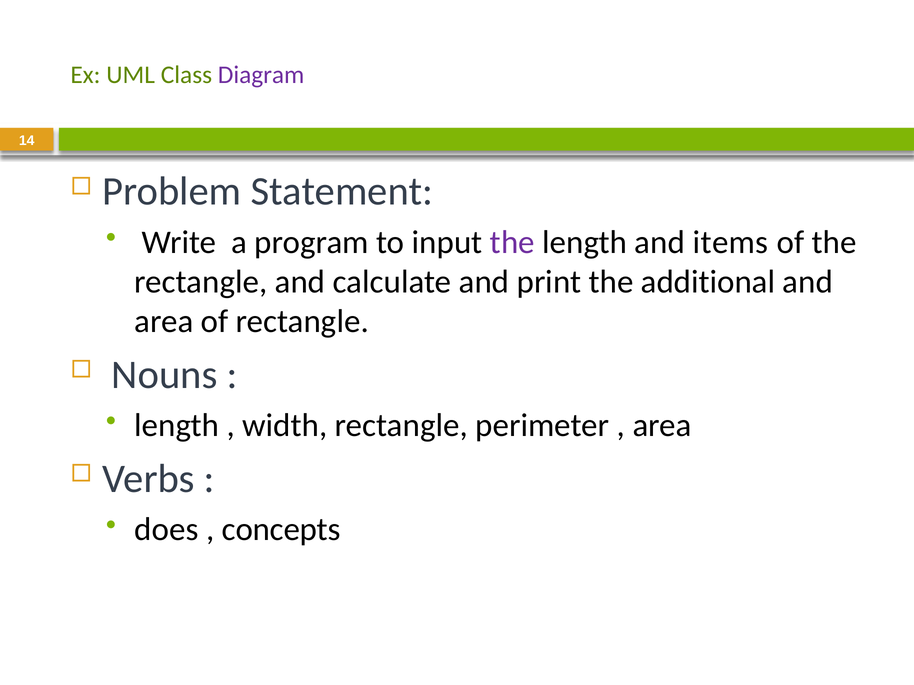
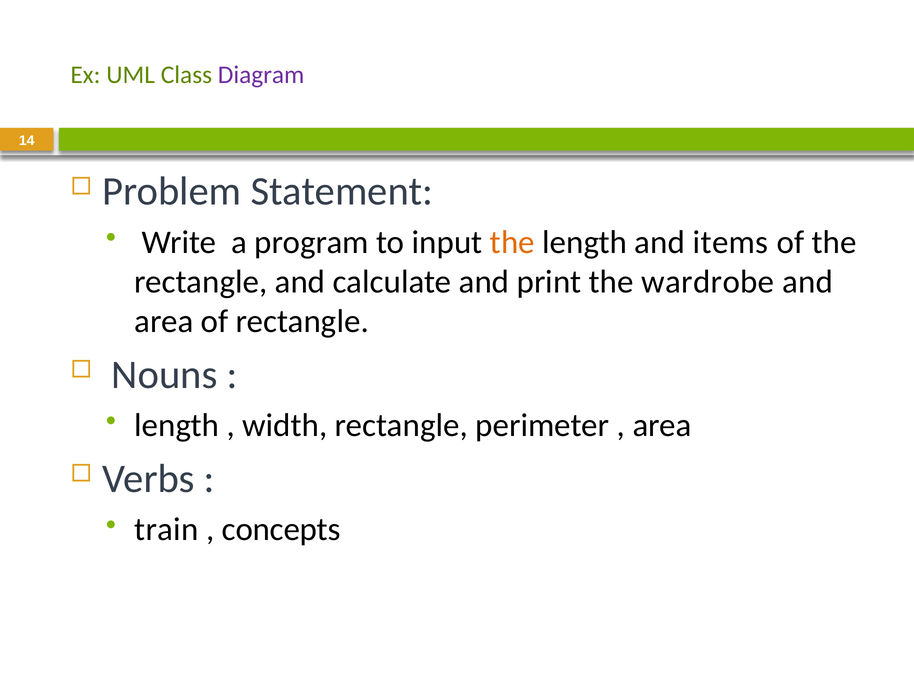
the at (512, 242) colour: purple -> orange
additional: additional -> wardrobe
does: does -> train
